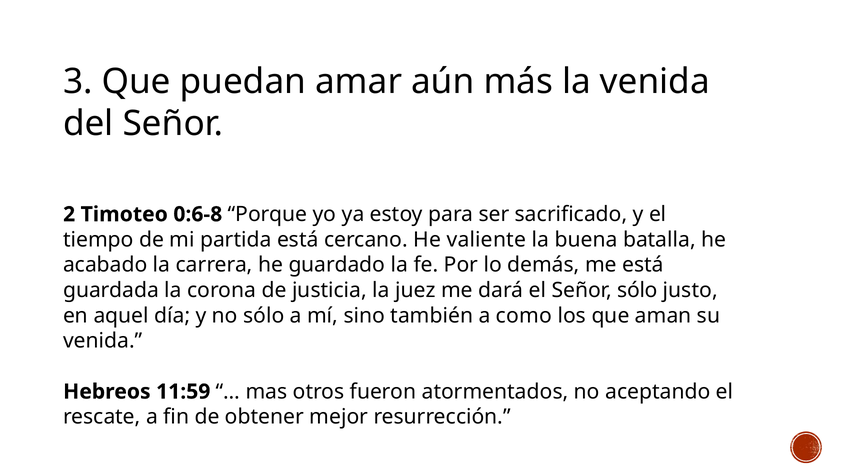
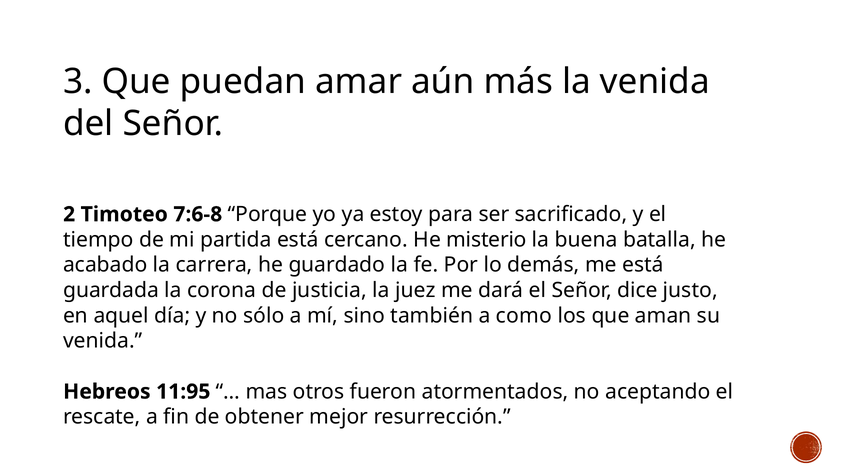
0:6-8: 0:6-8 -> 7:6-8
valiente: valiente -> misterio
Señor sólo: sólo -> dice
11:59: 11:59 -> 11:95
